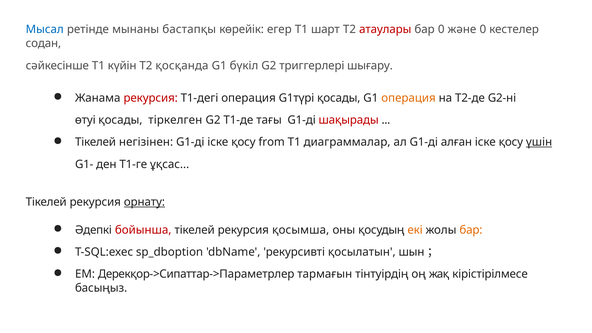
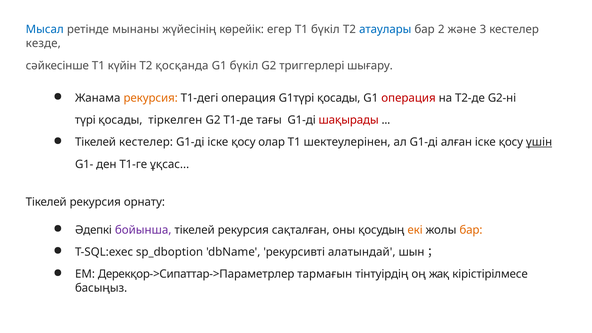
бастапқы: бастапқы -> жүйесінің
T1 шарт: шарт -> бүкіл
атаулары colour: red -> blue
бар 0: 0 -> 2
жəне 0: 0 -> 3
содан: содан -> кезде
рекурсия at (151, 98) colour: red -> orange
операция at (408, 98) colour: orange -> red
өтуі: өтуі -> түрі
Тікелей негізінен: негізінен -> кестелер
from: from -> олар
диаграммалар: диаграммалар -> шектеулерінен
орнату underline: present -> none
бойынша colour: red -> purple
қосымша: қосымша -> сақталған
қосылатын: қосылатын -> алатындай
